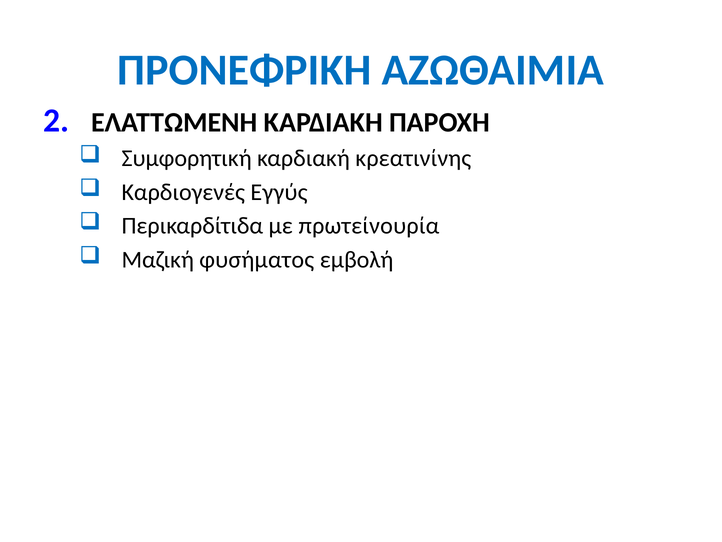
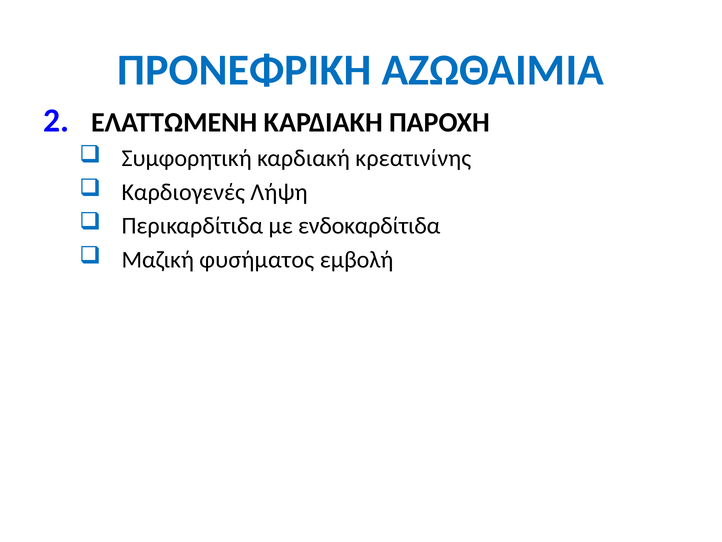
Εγγύς: Εγγύς -> Λήψη
πρωτείνουρία: πρωτείνουρία -> ενδοκαρδίτιδα
